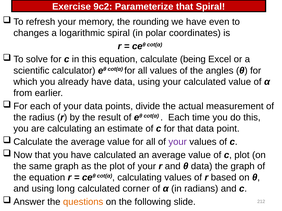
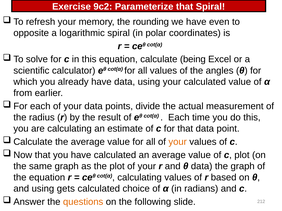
changes: changes -> opposite
your at (178, 142) colour: purple -> orange
long: long -> gets
corner: corner -> choice
